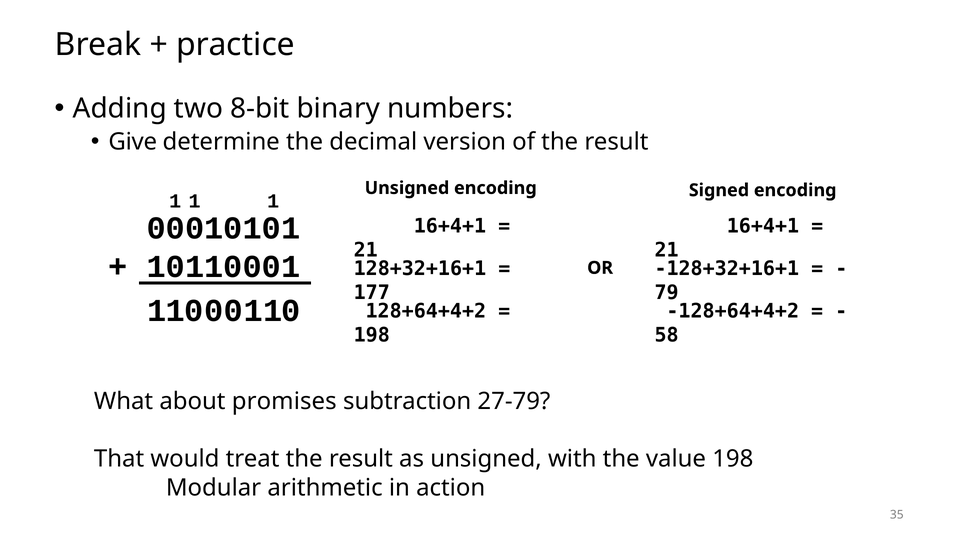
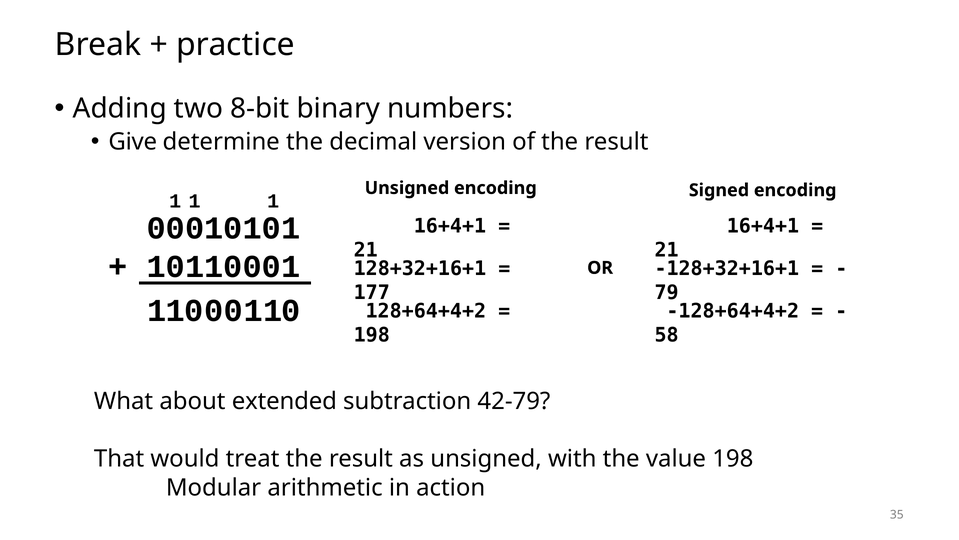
promises: promises -> extended
27-79: 27-79 -> 42-79
